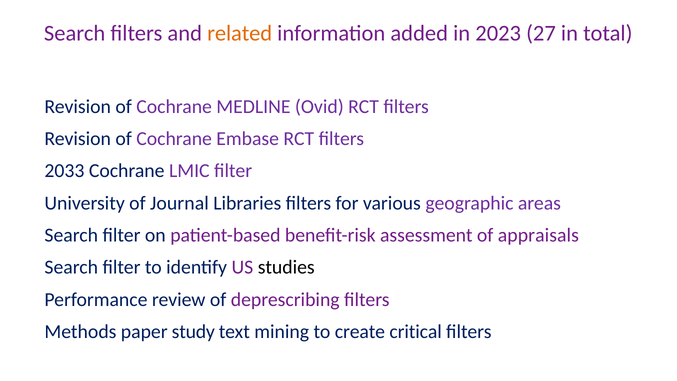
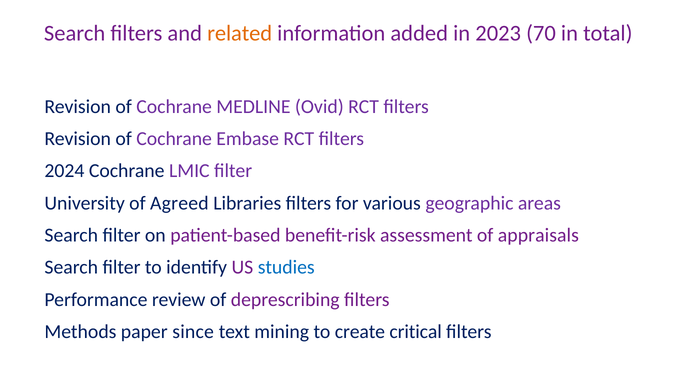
27: 27 -> 70
2033: 2033 -> 2024
Journal: Journal -> Agreed
studies colour: black -> blue
study: study -> since
